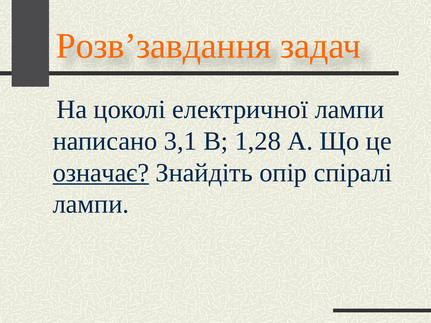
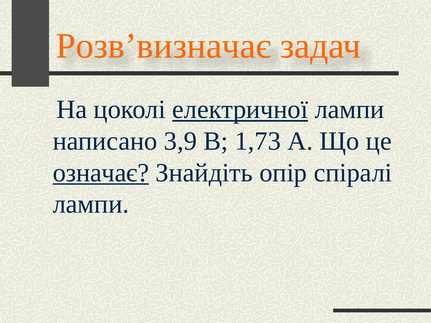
Розв’завдання: Розв’завдання -> Розв’визначає
електричної underline: none -> present
3,1: 3,1 -> 3,9
1,28: 1,28 -> 1,73
